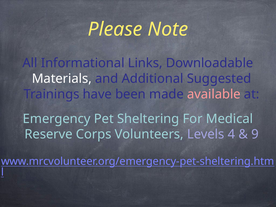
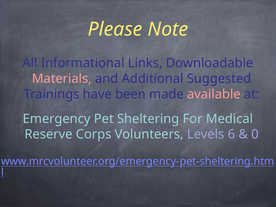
Materials colour: white -> pink
4: 4 -> 6
9: 9 -> 0
